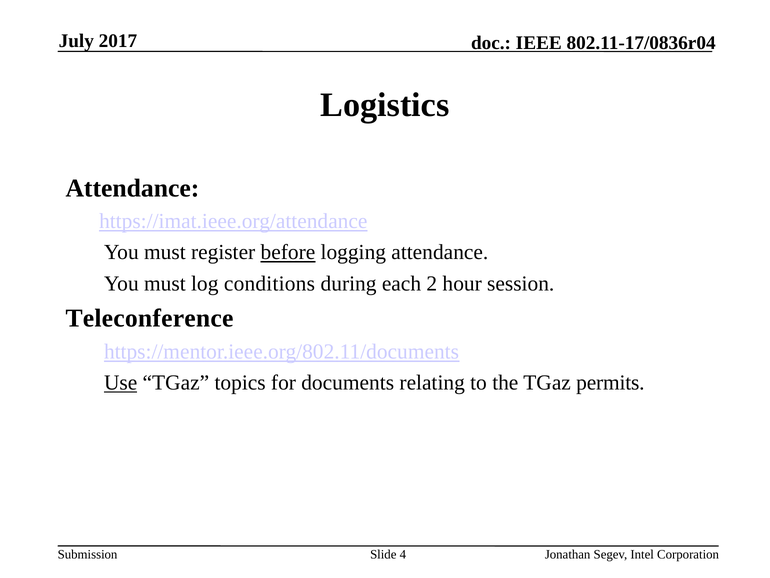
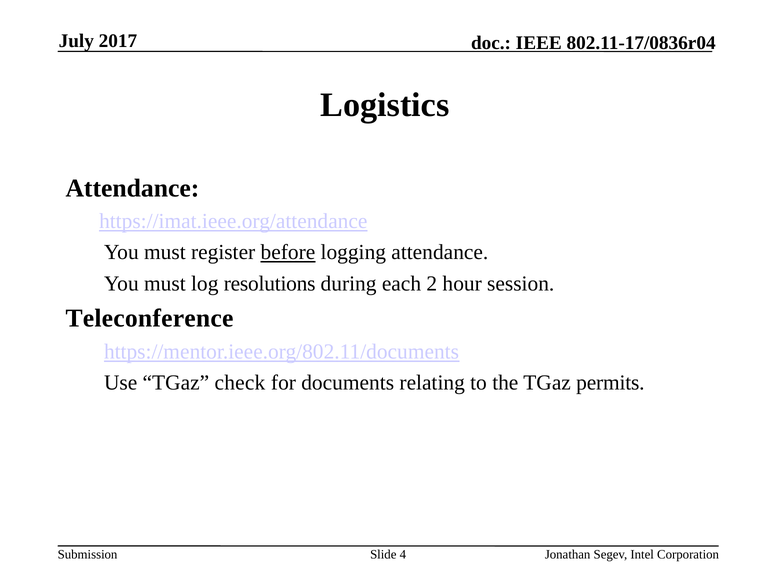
conditions: conditions -> resolutions
Use underline: present -> none
topics: topics -> check
